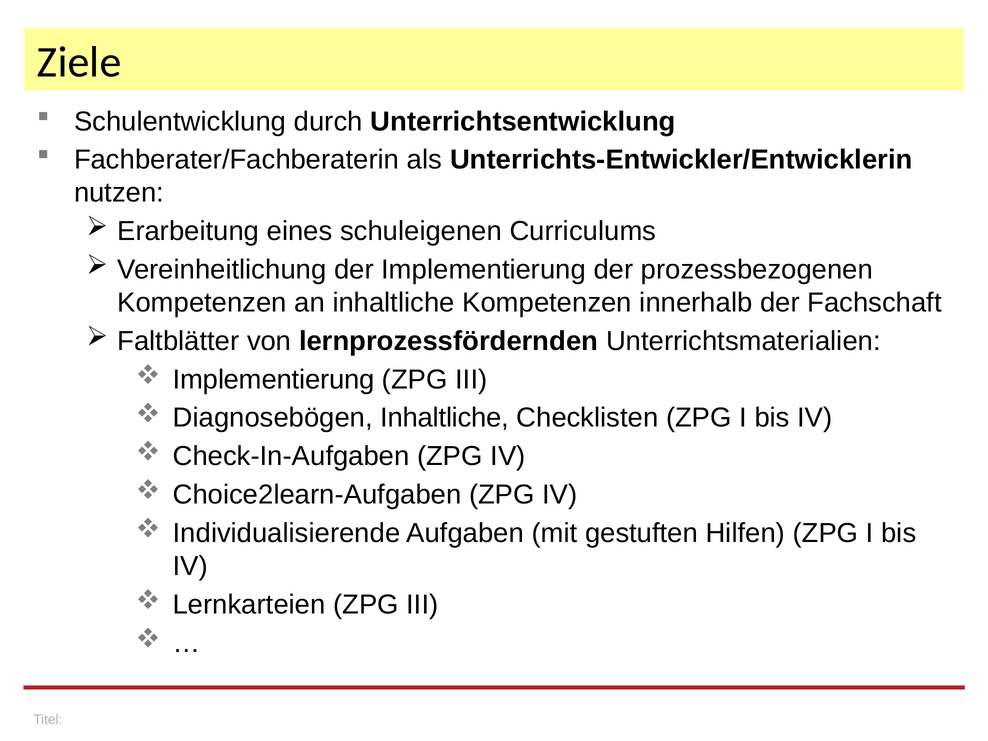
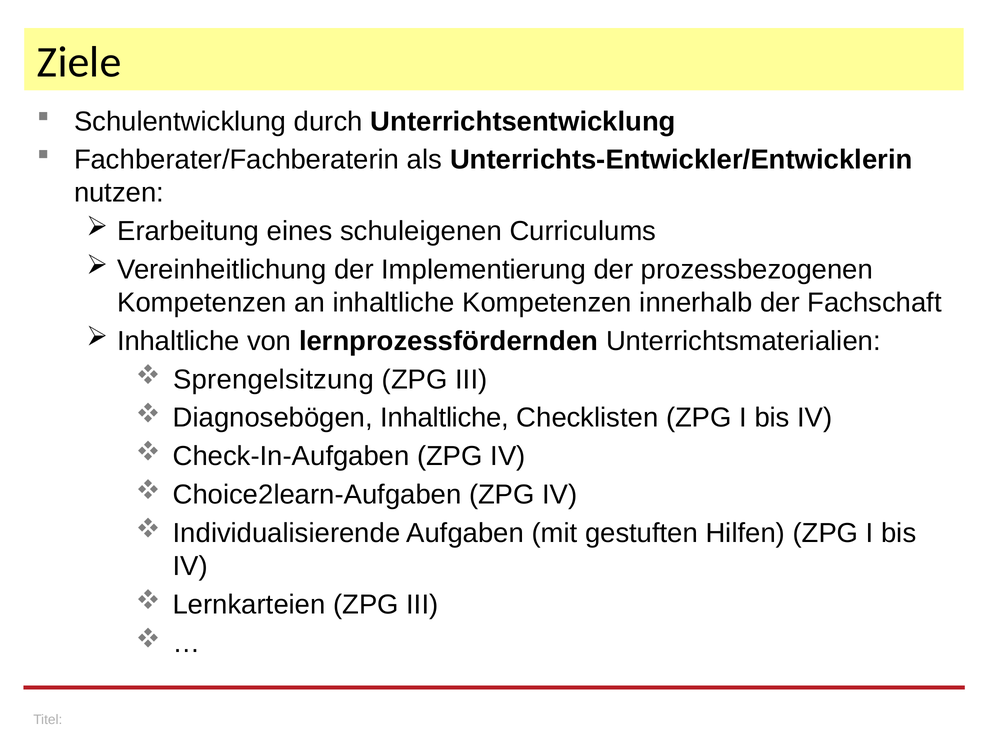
Faltblätter at (178, 341): Faltblätter -> Inhaltliche
Implementierung at (274, 379): Implementierung -> Sprengelsitzung
